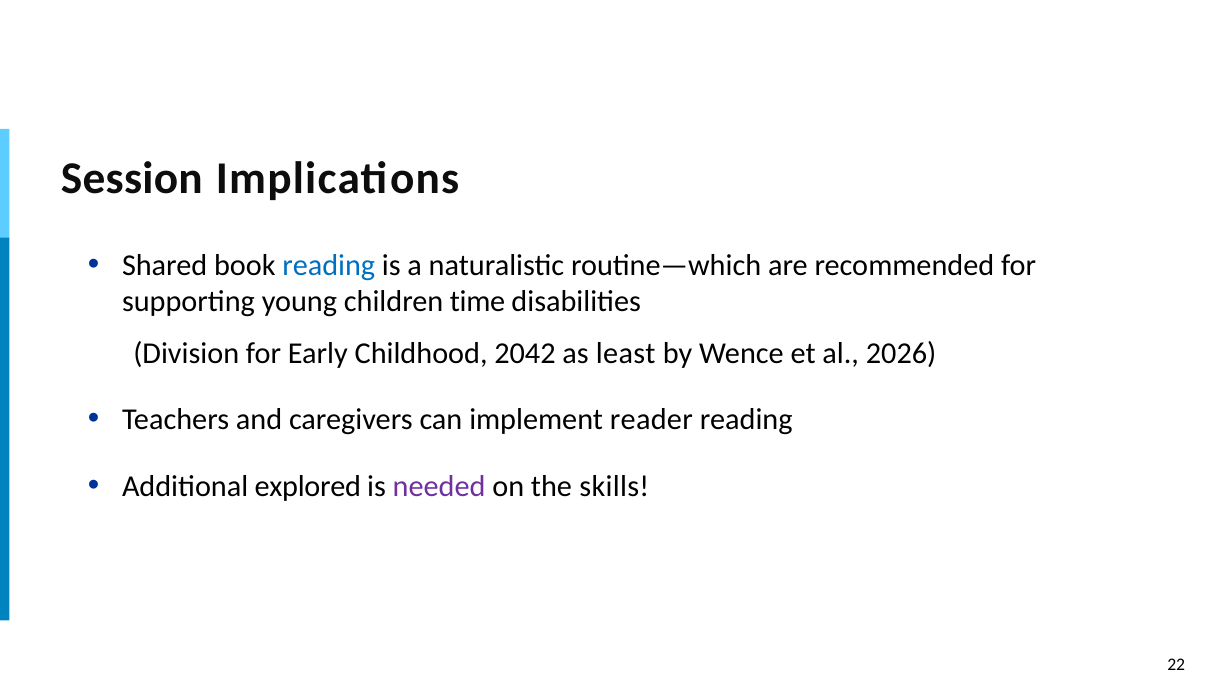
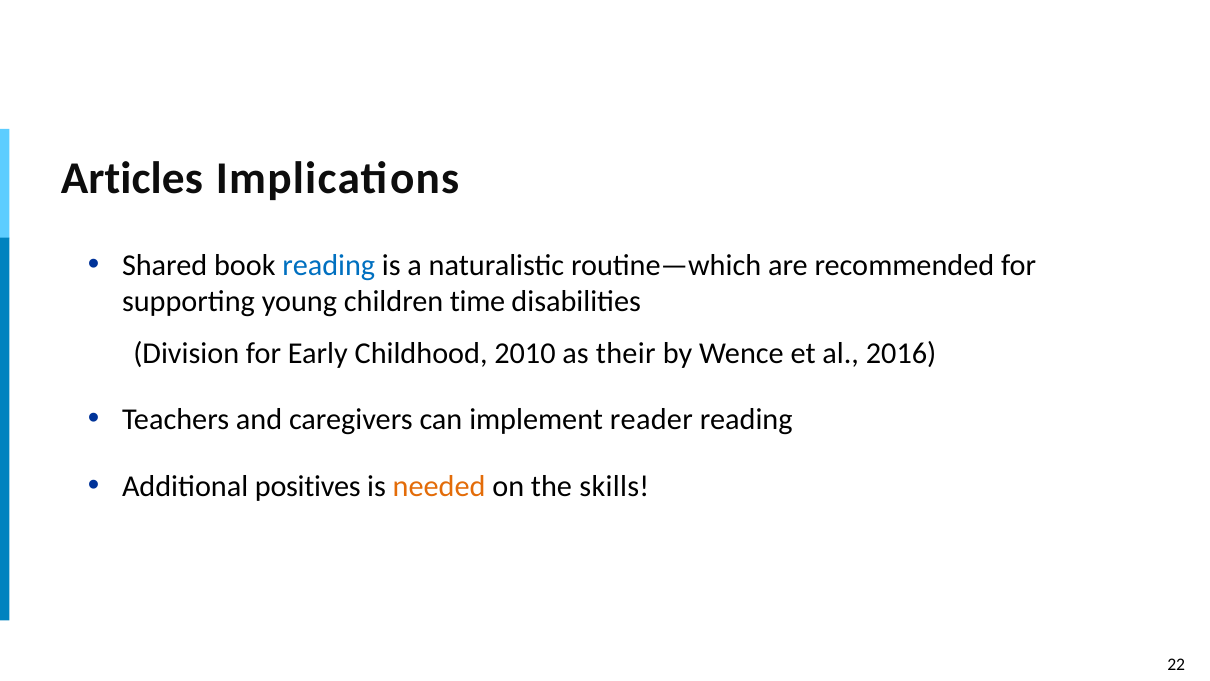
Session: Session -> Articles
2042: 2042 -> 2010
least: least -> their
2026: 2026 -> 2016
explored: explored -> positives
needed colour: purple -> orange
